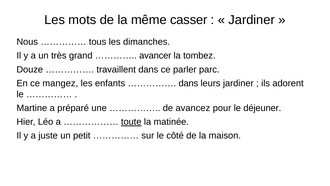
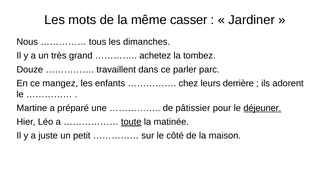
avancer: avancer -> achetez
dans at (188, 83): dans -> chez
leurs jardiner: jardiner -> derrière
avancez: avancez -> pâtissier
déjeuner underline: none -> present
